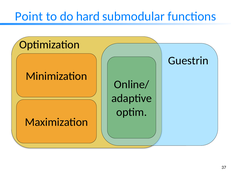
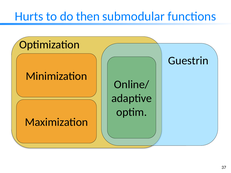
Point: Point -> Hurts
hard: hard -> then
